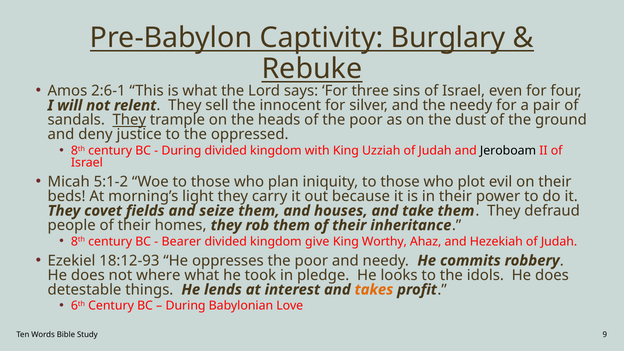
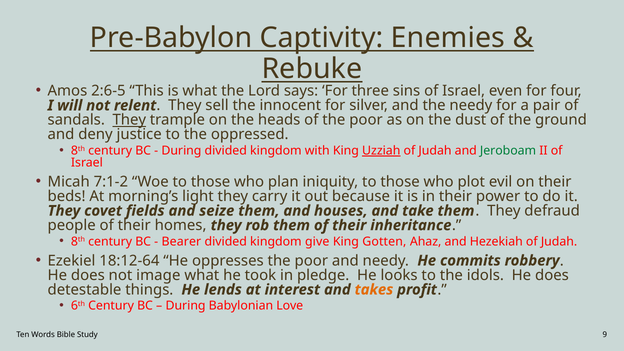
Burglary: Burglary -> Enemies
2:6-1: 2:6-1 -> 2:6-5
Uzziah underline: none -> present
Jeroboam colour: black -> green
5:1-2: 5:1-2 -> 7:1-2
Worthy: Worthy -> Gotten
18:12-93: 18:12-93 -> 18:12-64
where: where -> image
